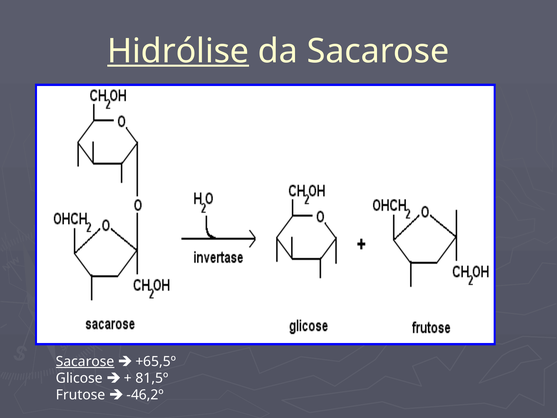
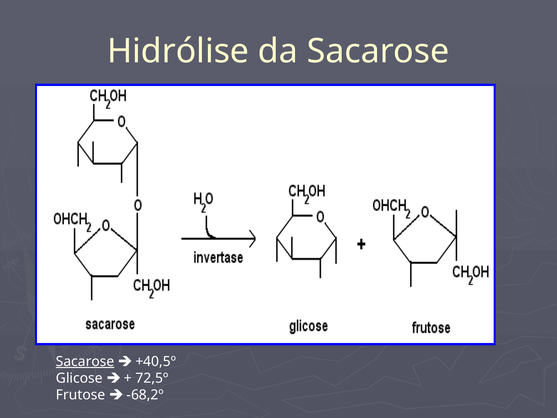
Hidrólise underline: present -> none
+65,5º: +65,5º -> +40,5º
81,5º: 81,5º -> 72,5º
-46,2º: -46,2º -> -68,2º
